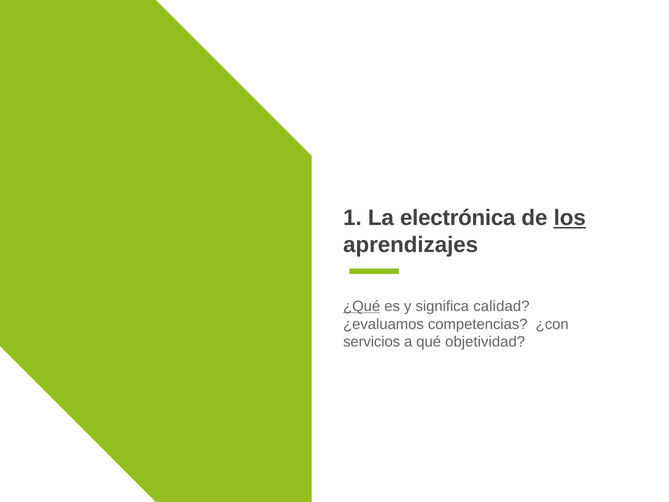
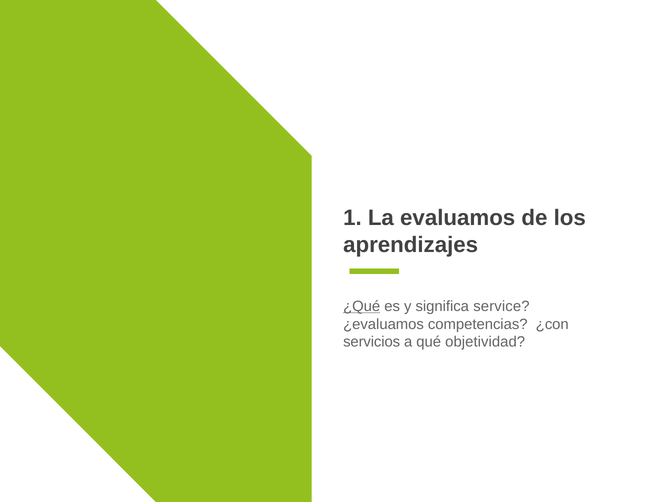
electrónica: electrónica -> evaluamos
los underline: present -> none
calidad: calidad -> service
